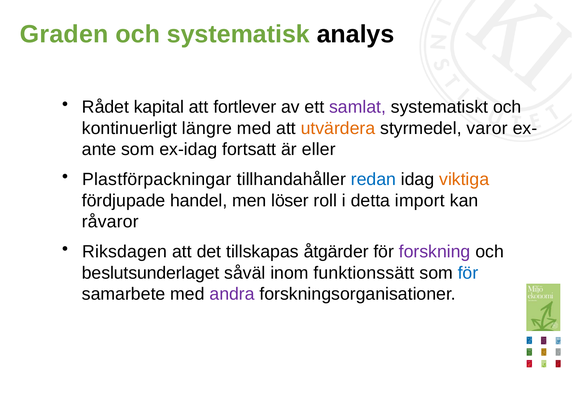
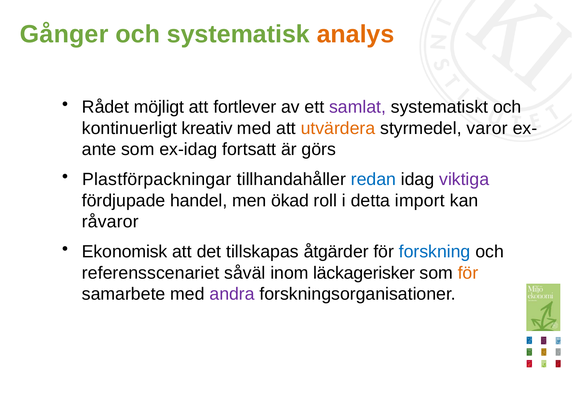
Graden: Graden -> Gånger
analys colour: black -> orange
kapital: kapital -> möjligt
längre: längre -> kreativ
eller: eller -> görs
viktiga colour: orange -> purple
löser: löser -> ökad
Riksdagen: Riksdagen -> Ekonomisk
forskning colour: purple -> blue
beslutsunderlaget: beslutsunderlaget -> referensscenariet
funktionssätt: funktionssätt -> läckagerisker
för at (468, 273) colour: blue -> orange
